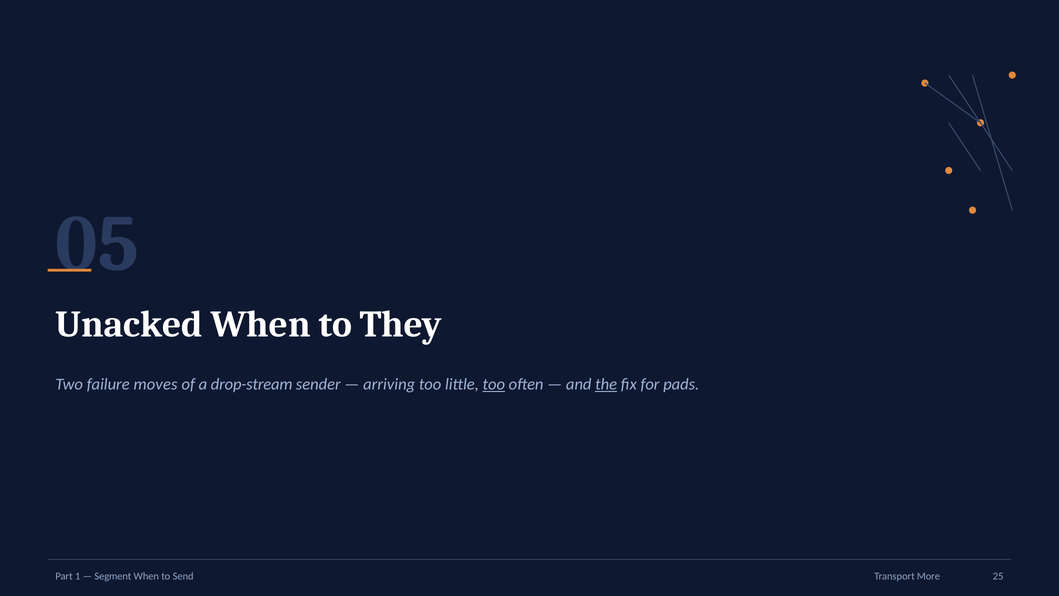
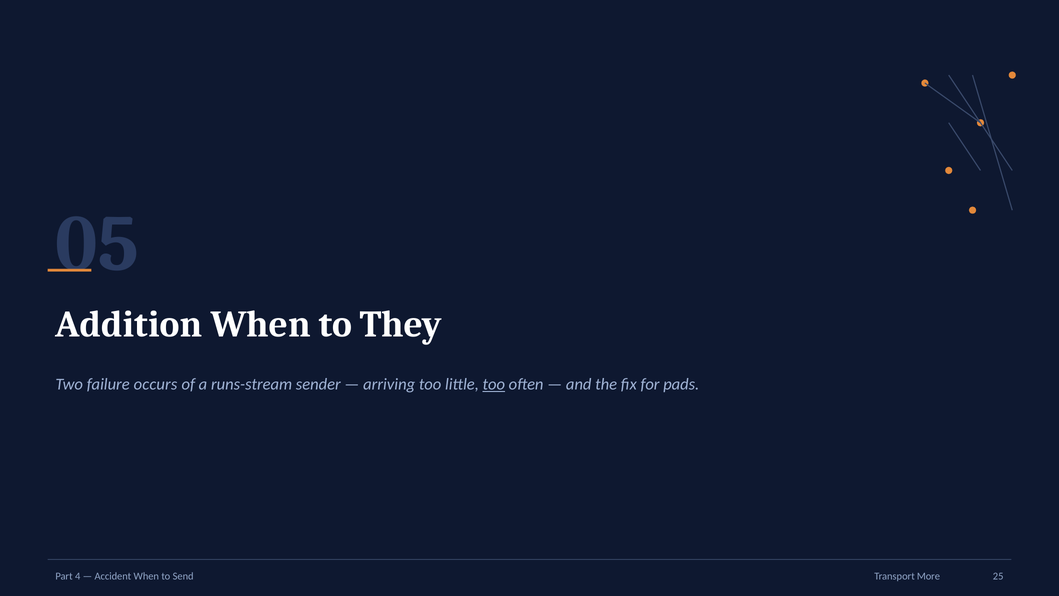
Unacked: Unacked -> Addition
moves: moves -> occurs
drop-stream: drop-stream -> runs-stream
the underline: present -> none
1: 1 -> 4
Segment: Segment -> Accident
